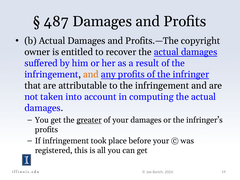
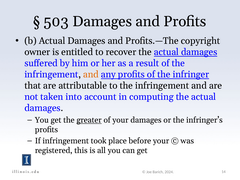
487: 487 -> 503
